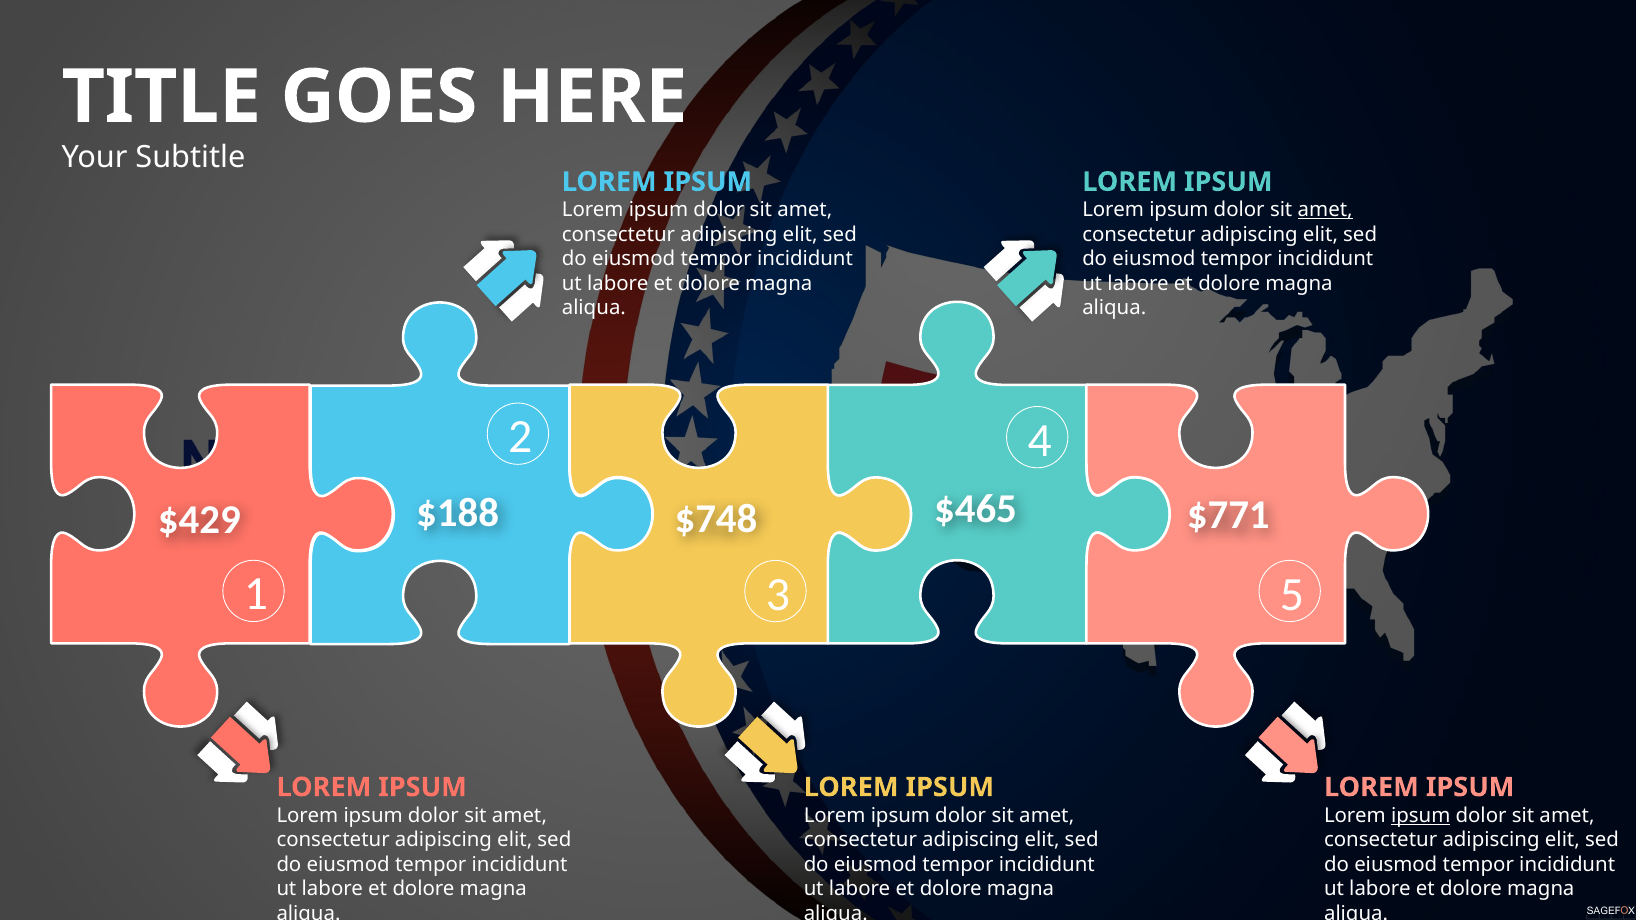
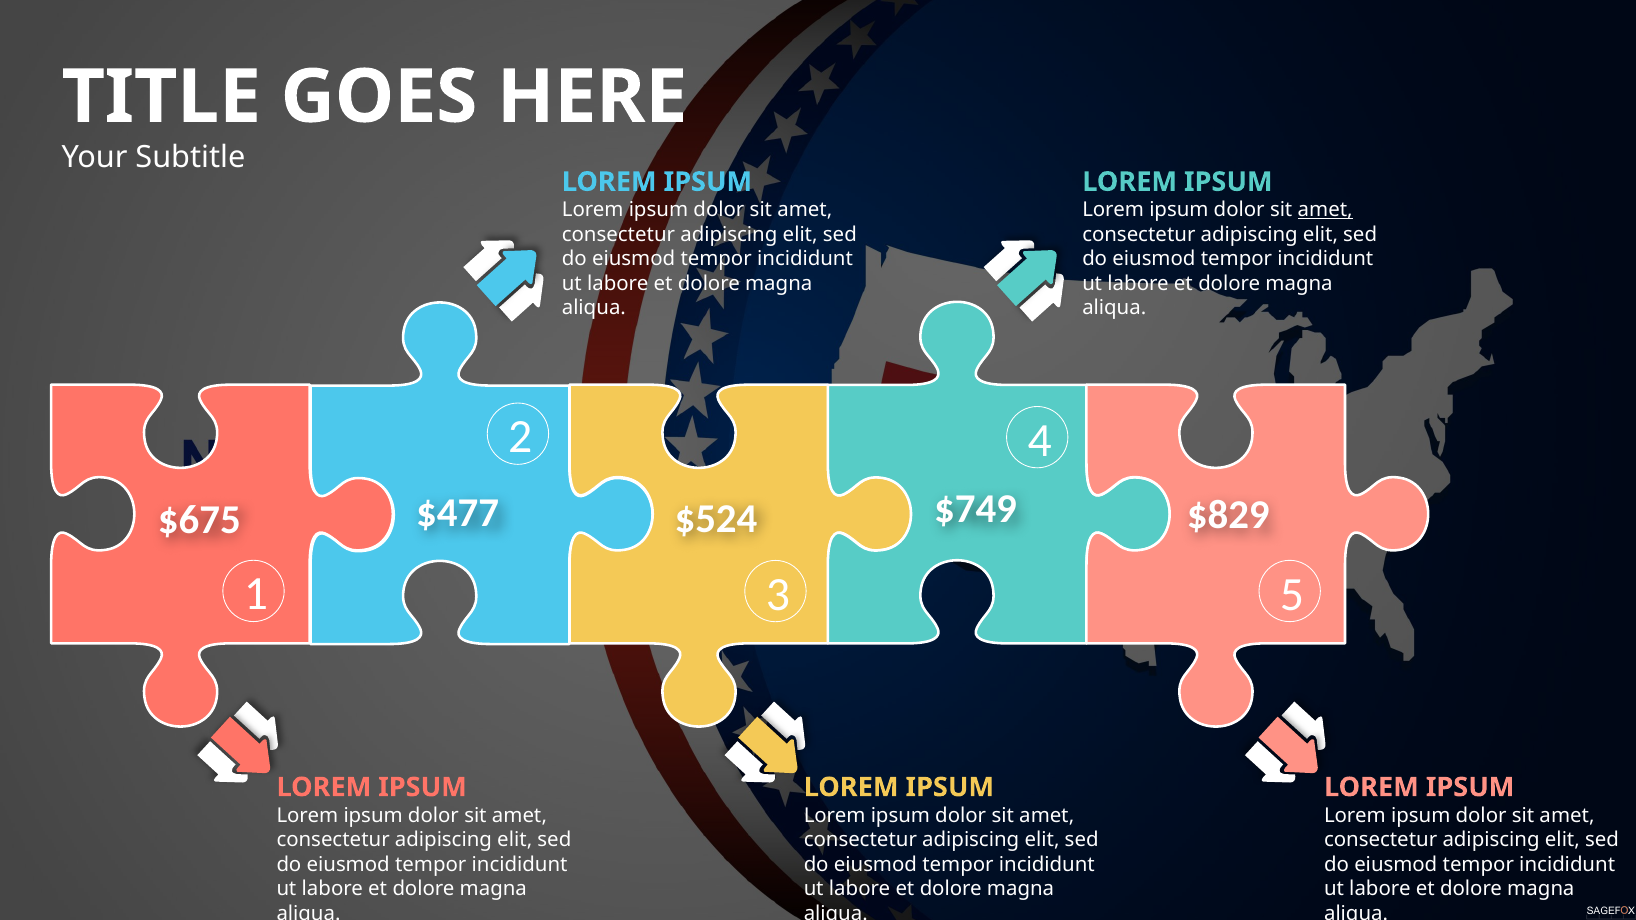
$465: $465 -> $749
$188: $188 -> $477
$771: $771 -> $829
$748: $748 -> $524
$429: $429 -> $675
ipsum at (1421, 816) underline: present -> none
